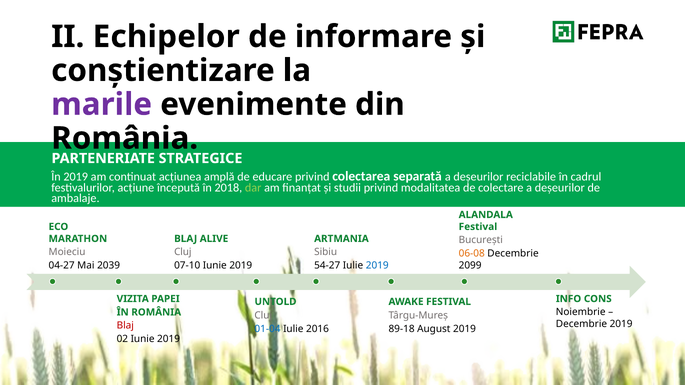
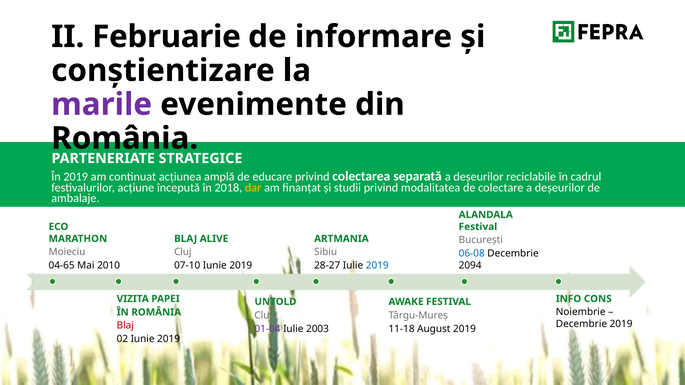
Echipelor: Echipelor -> Februarie
dar colour: light green -> yellow
06-08 colour: orange -> blue
04-27: 04-27 -> 04-65
2039: 2039 -> 2010
54-27: 54-27 -> 28-27
2099: 2099 -> 2094
01-04 colour: blue -> purple
2016: 2016 -> 2003
89-18: 89-18 -> 11-18
